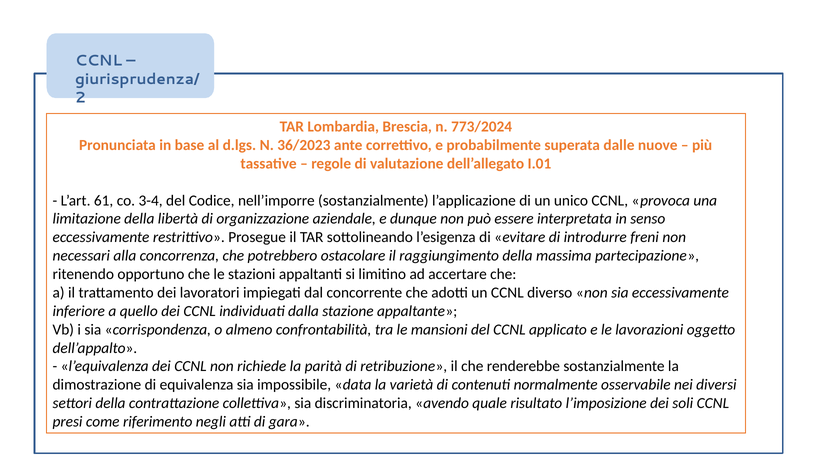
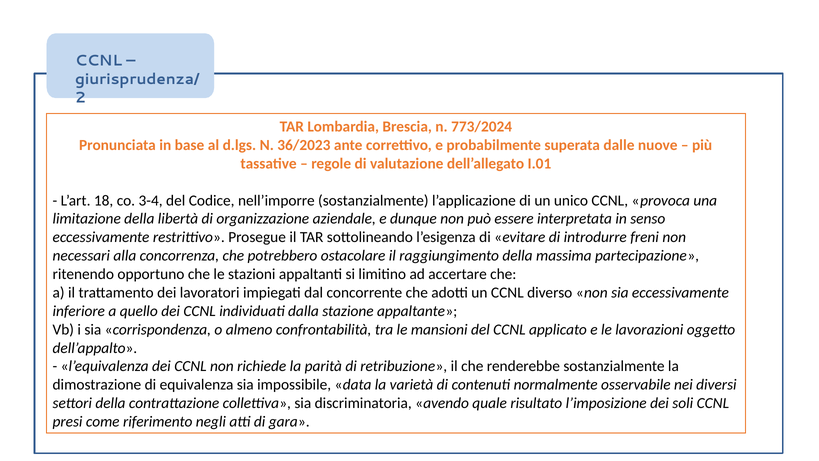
61: 61 -> 18
